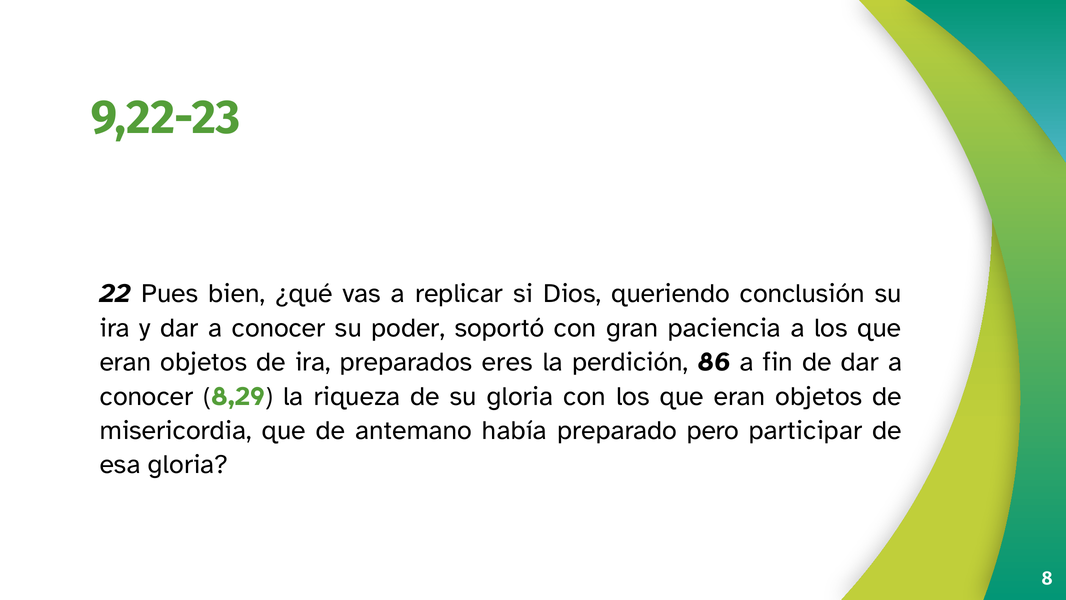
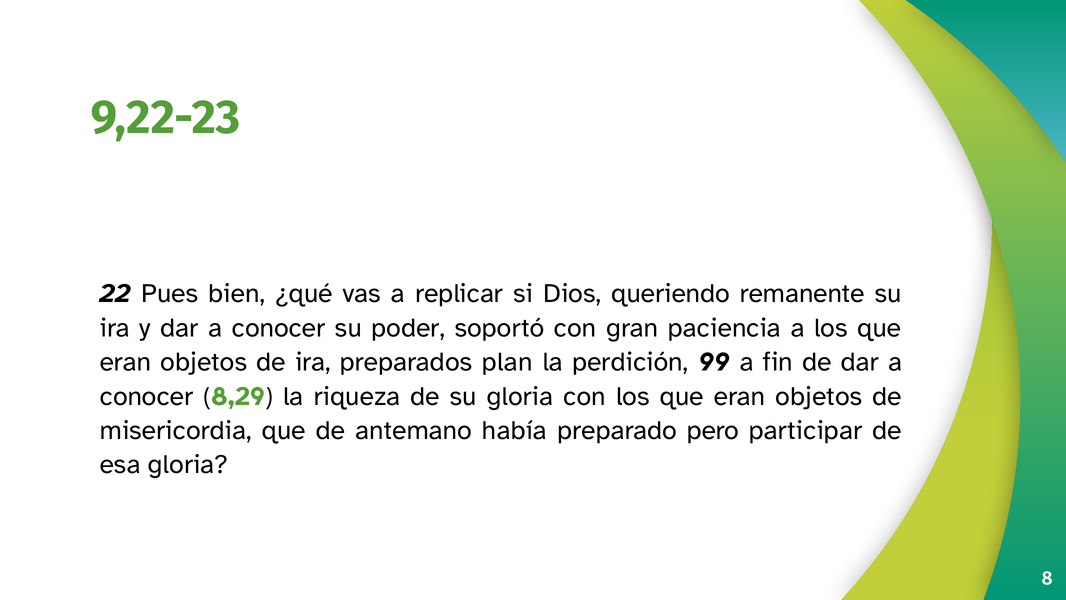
conclusión: conclusión -> remanente
eres: eres -> plan
86: 86 -> 99
